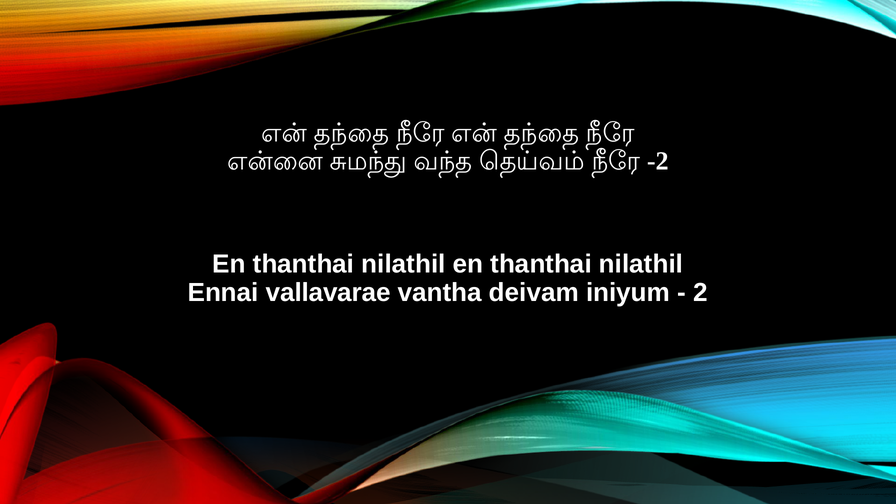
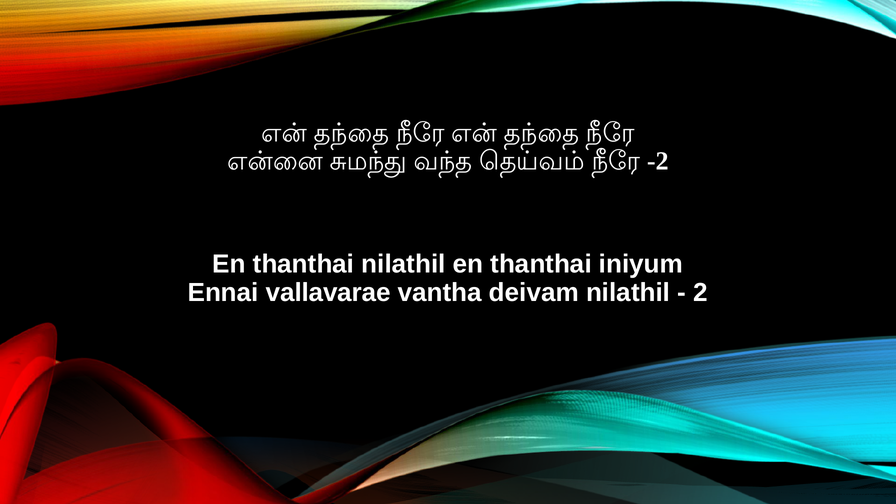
nilathil at (641, 264): nilathil -> iniyum
deivam iniyum: iniyum -> nilathil
